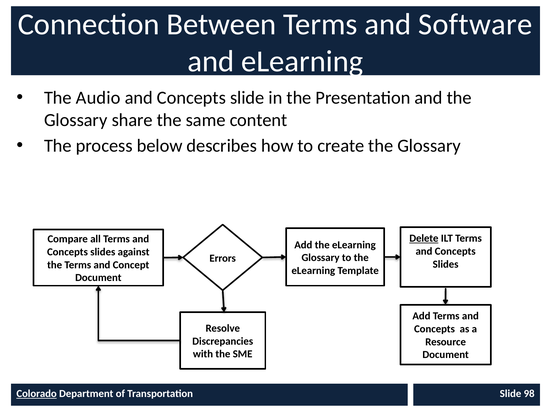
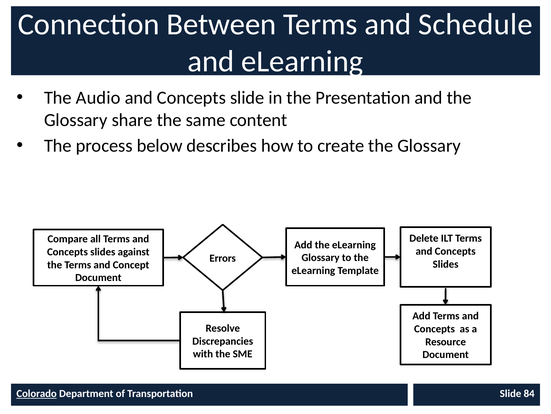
Software: Software -> Schedule
Delete underline: present -> none
98: 98 -> 84
